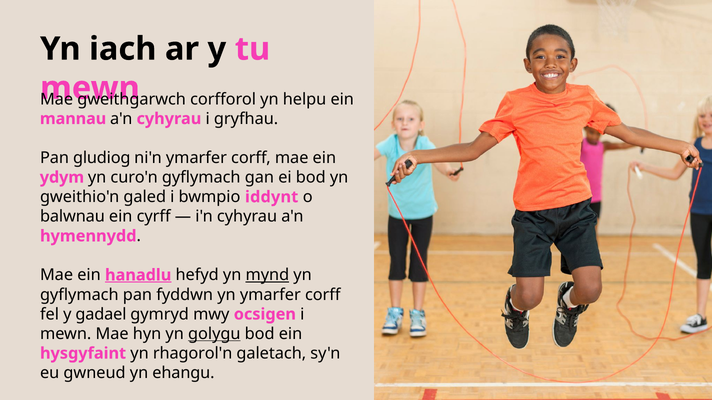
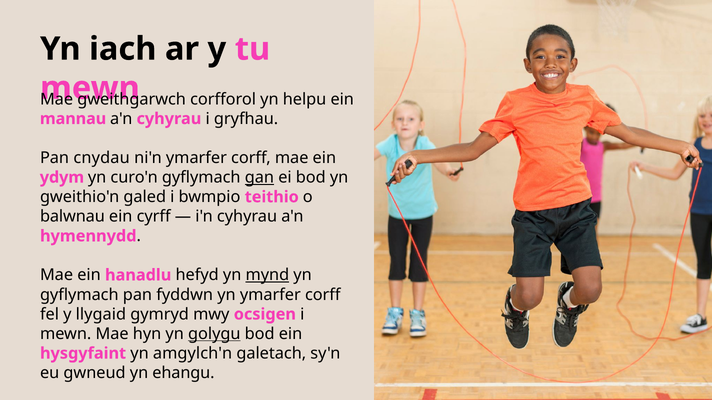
gludiog: gludiog -> cnydau
gan underline: none -> present
iddynt: iddynt -> teithio
hanadlu underline: present -> none
gadael: gadael -> llygaid
rhagorol'n: rhagorol'n -> amgylch'n
